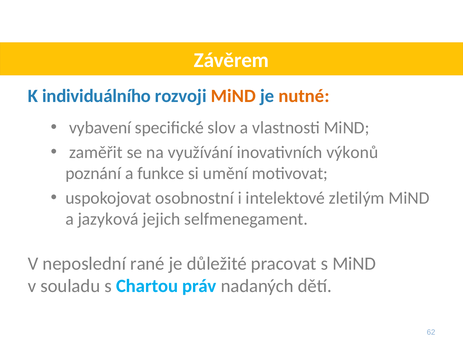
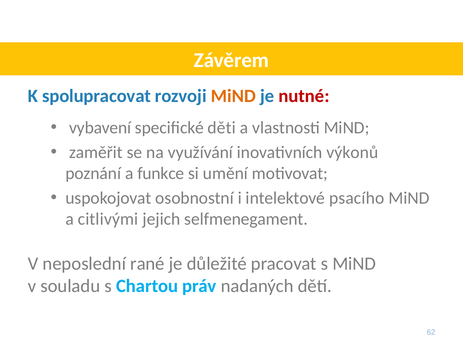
individuálního: individuálního -> spolupracovat
nutné colour: orange -> red
slov: slov -> děti
zletilým: zletilým -> psacího
jazyková: jazyková -> citlivými
